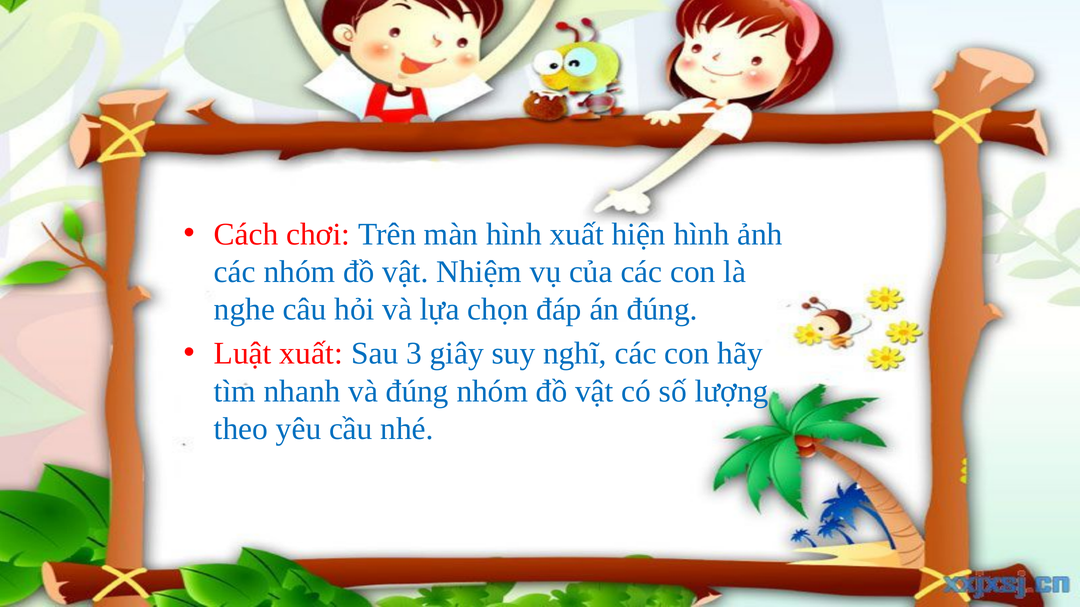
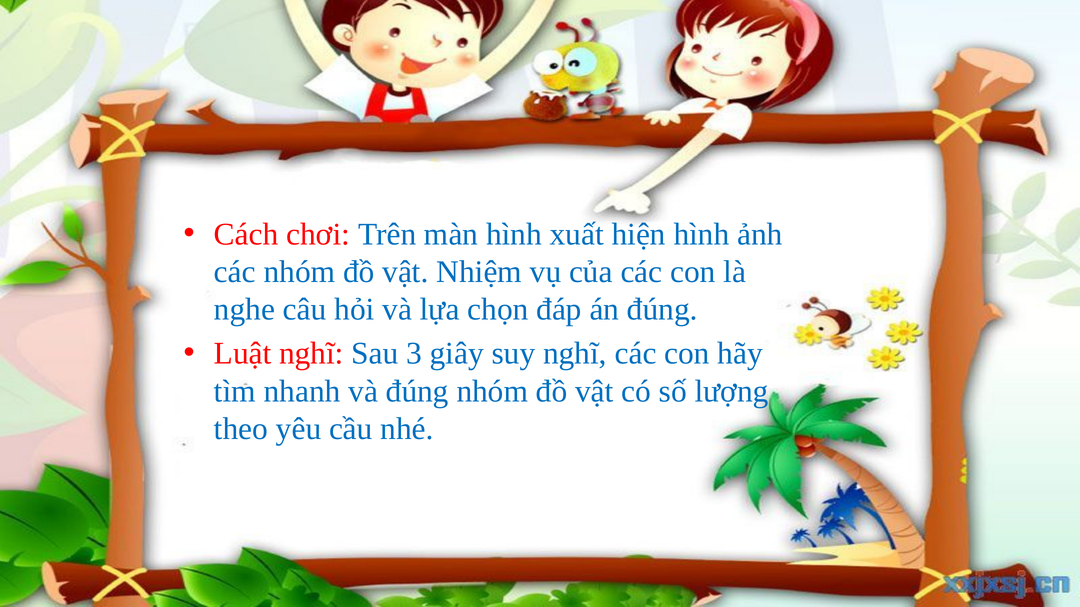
Luật xuất: xuất -> nghĩ
